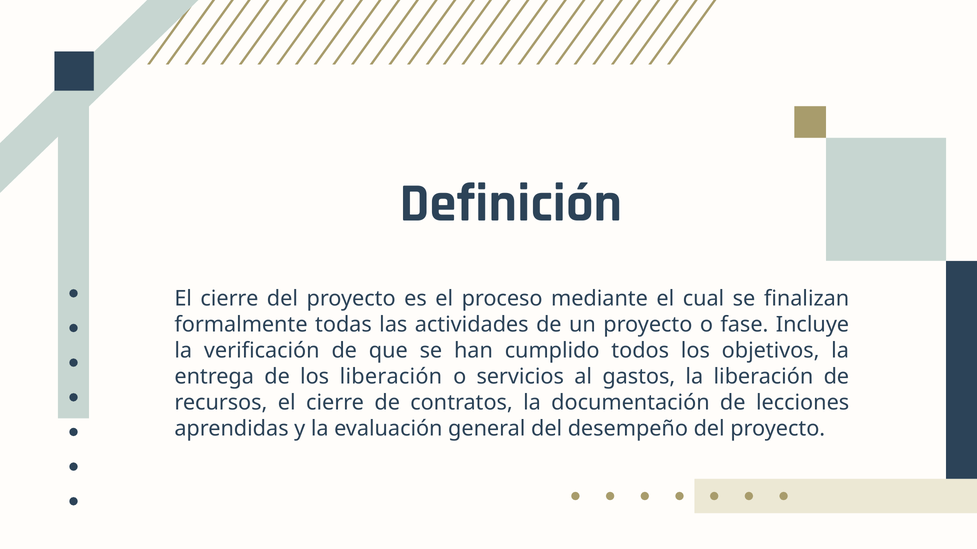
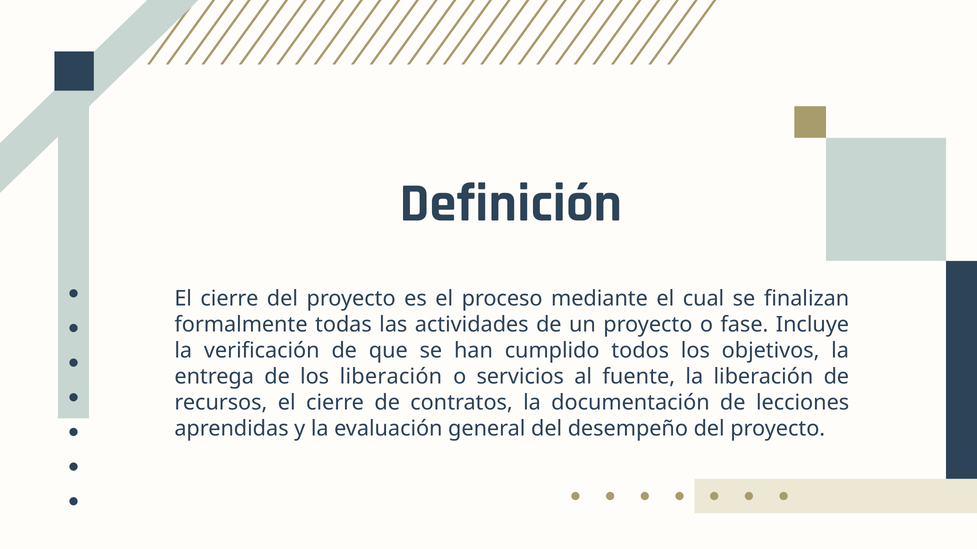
gastos: gastos -> fuente
